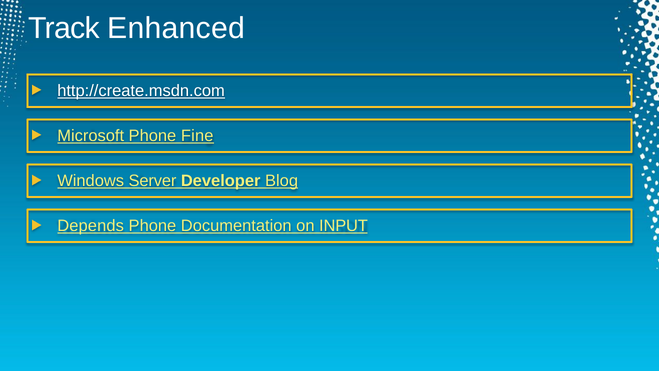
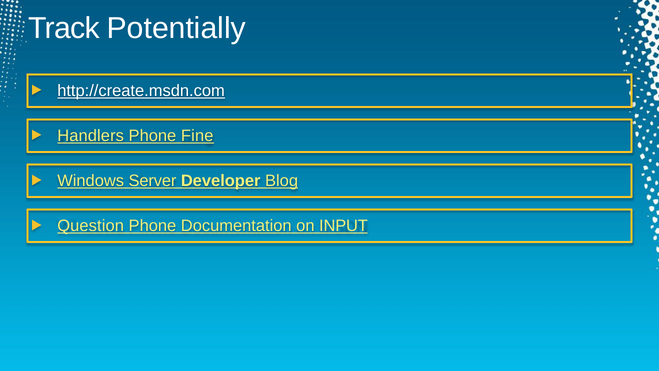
Enhanced: Enhanced -> Potentially
Microsoft: Microsoft -> Handlers
Depends: Depends -> Question
